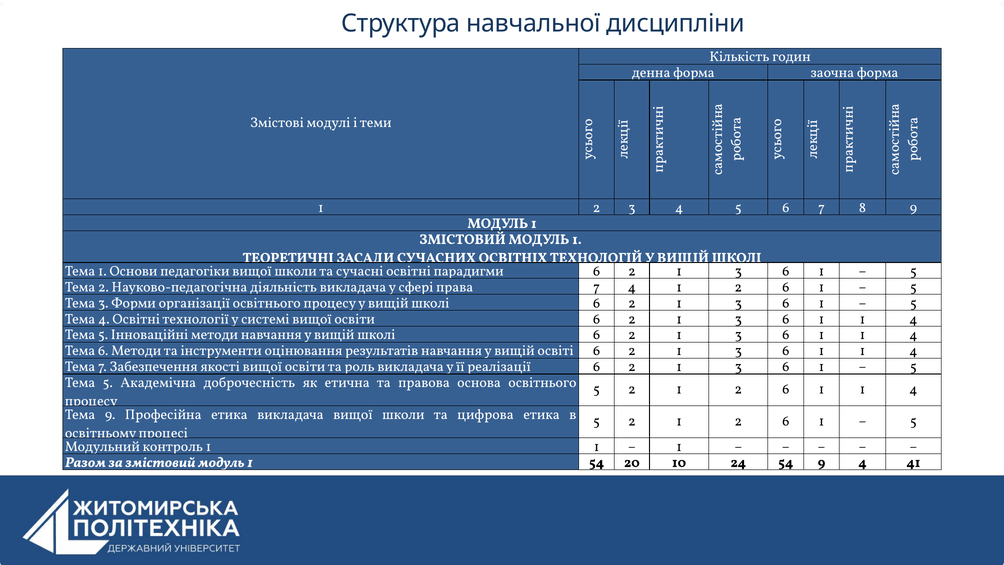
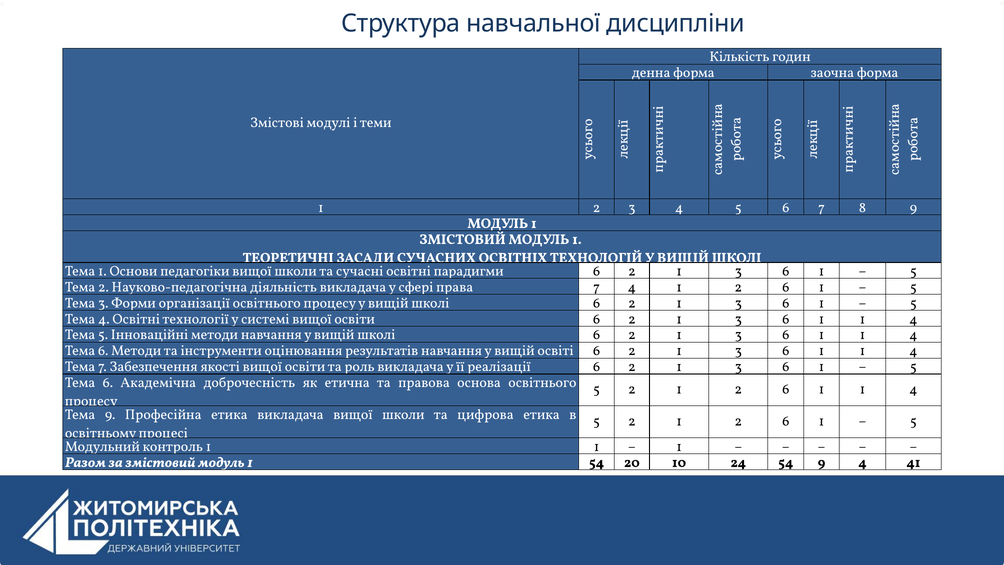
5 at (108, 383): 5 -> 6
